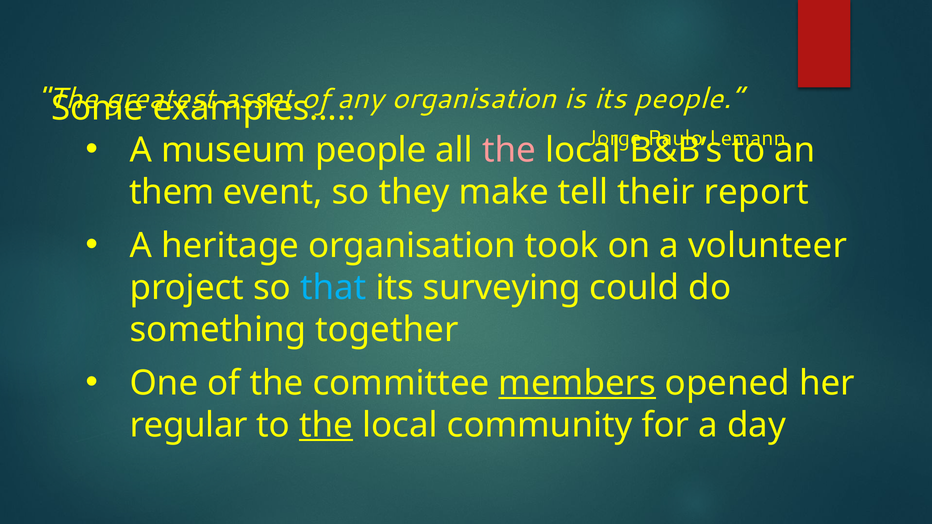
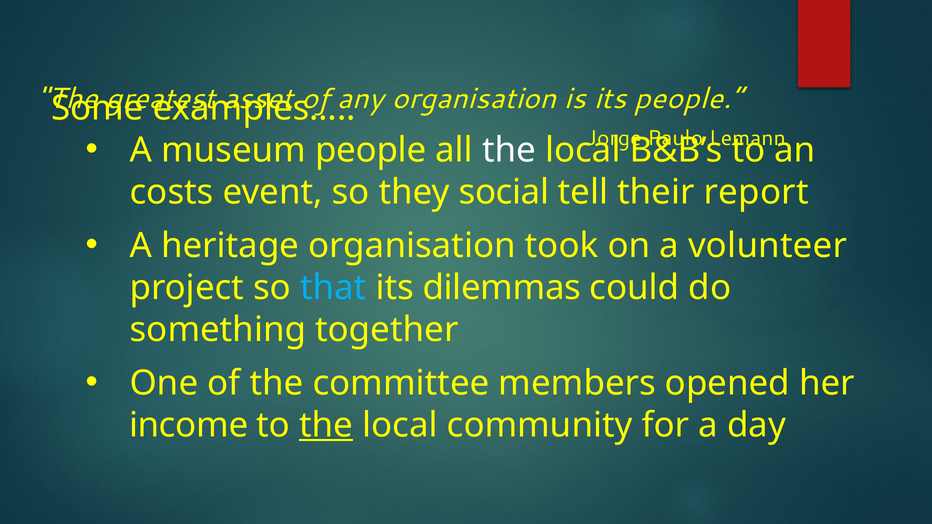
the at (509, 150) colour: pink -> white
them: them -> costs
make: make -> social
surveying: surveying -> dilemmas
members underline: present -> none
regular: regular -> income
